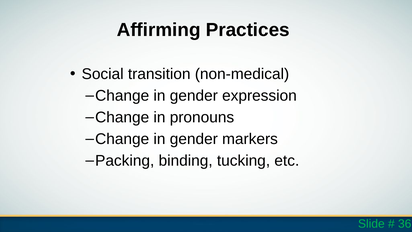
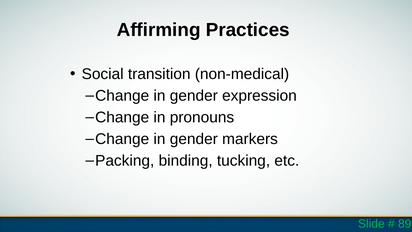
36: 36 -> 89
